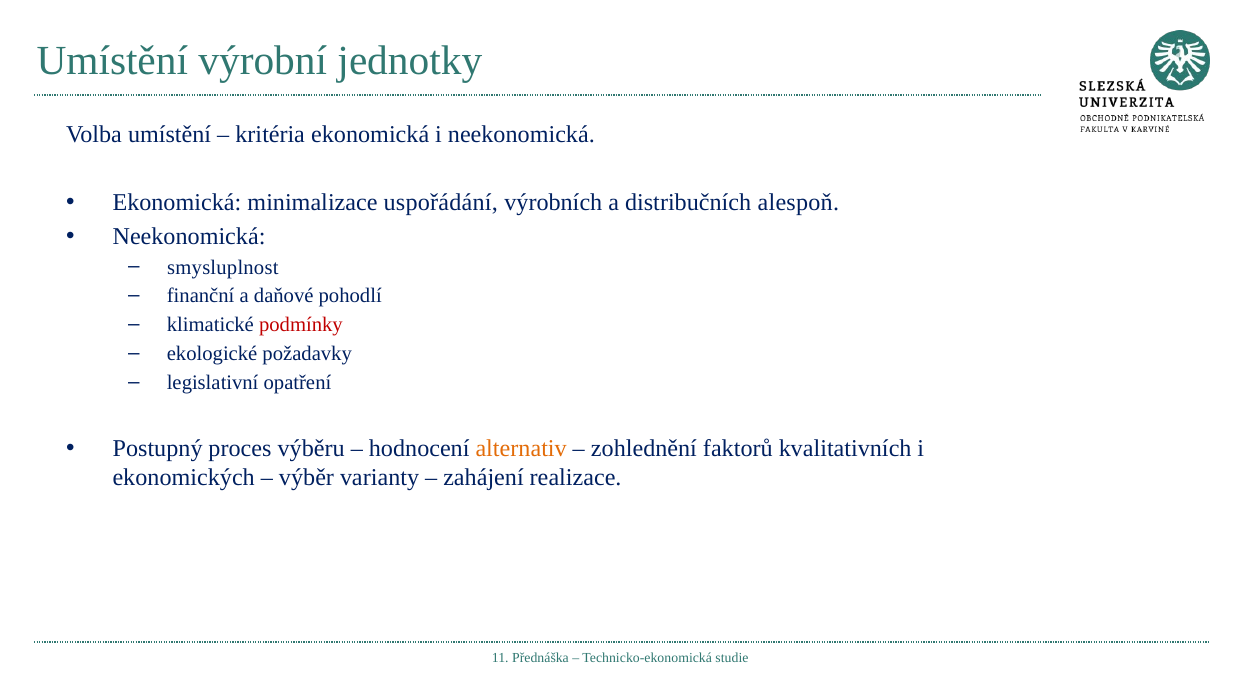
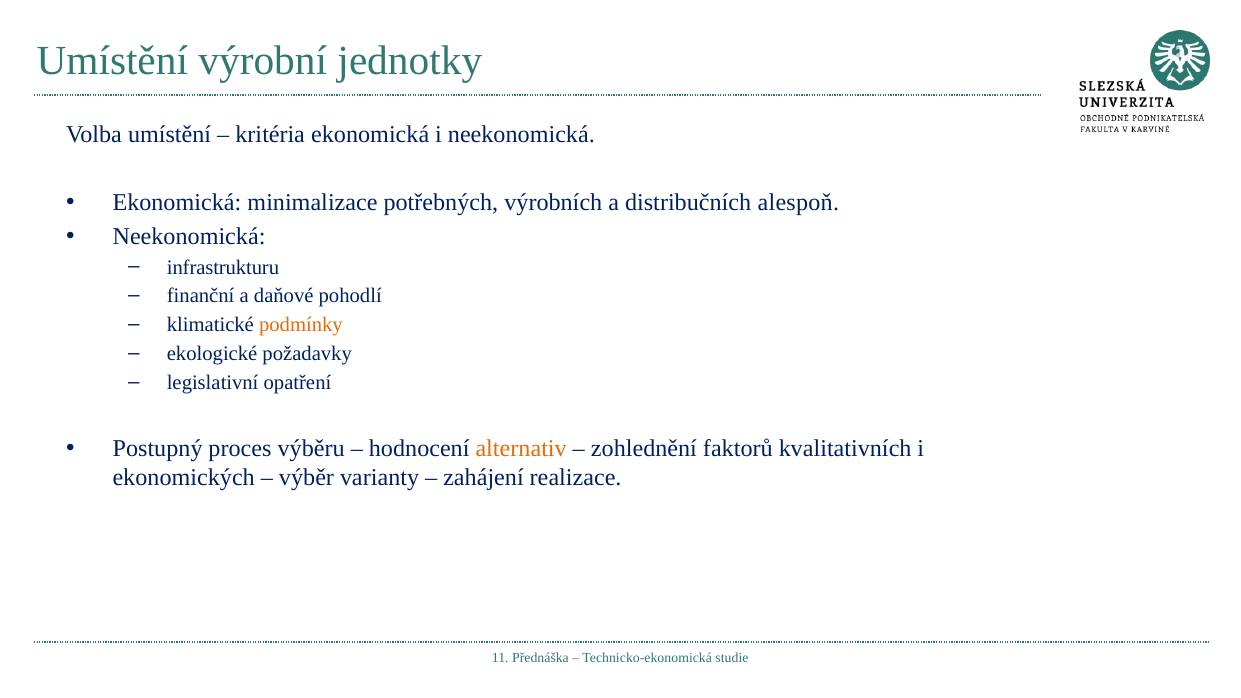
uspořádání: uspořádání -> potřebných
smysluplnost: smysluplnost -> infrastrukturu
podmínky colour: red -> orange
